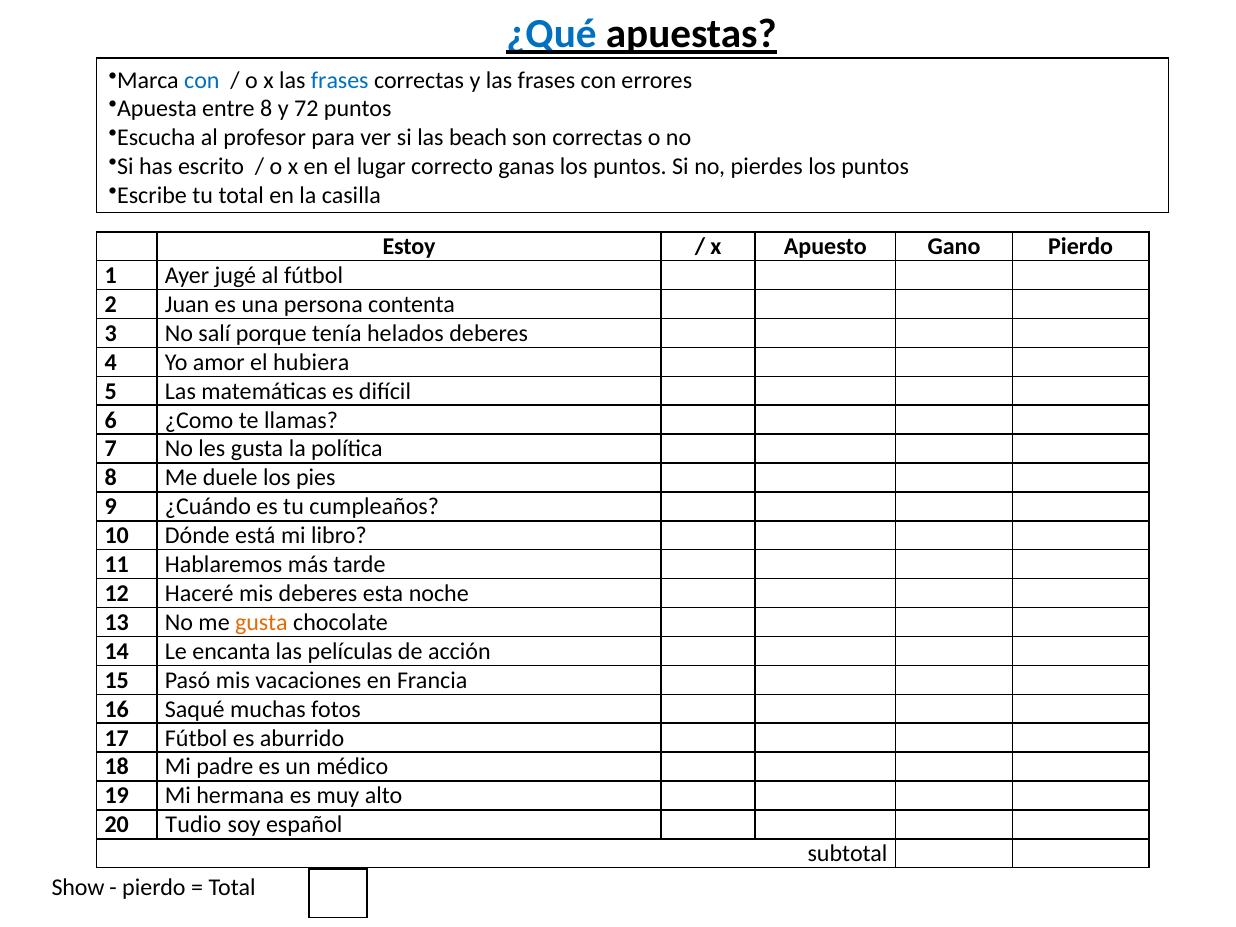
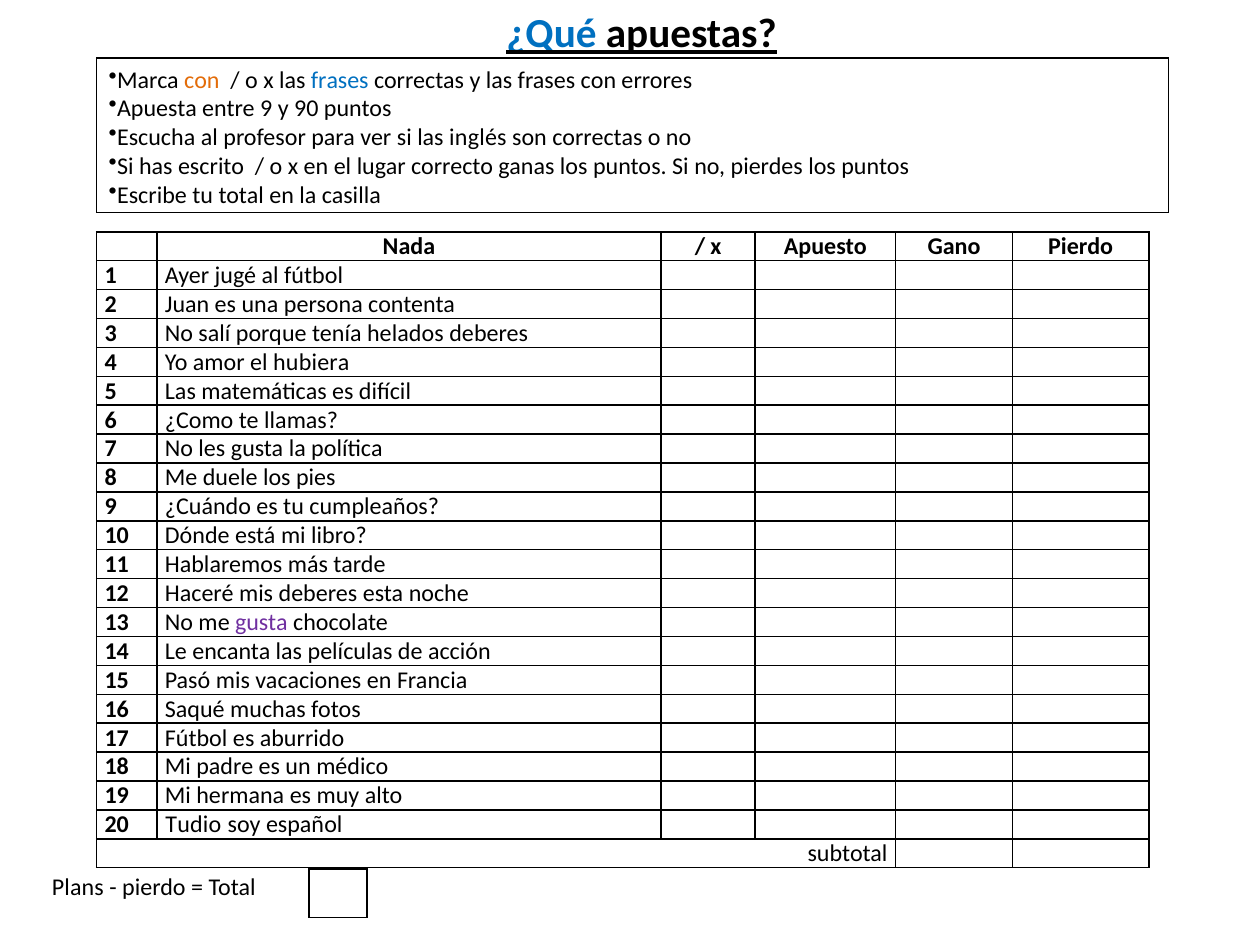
con at (202, 80) colour: blue -> orange
entre 8: 8 -> 9
72: 72 -> 90
beach: beach -> inglés
Estoy: Estoy -> Nada
gusta at (261, 622) colour: orange -> purple
Show: Show -> Plans
